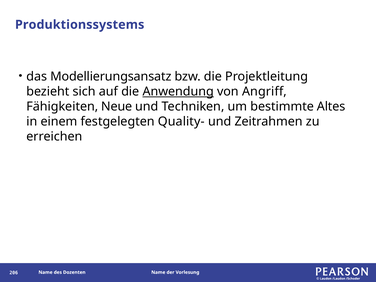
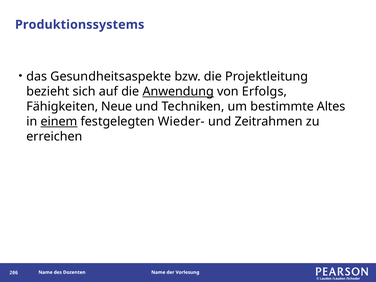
Modellierungsansatz: Modellierungsansatz -> Gesundheitsaspekte
Angriff: Angriff -> Erfolgs
einem underline: none -> present
Quality-: Quality- -> Wieder-
